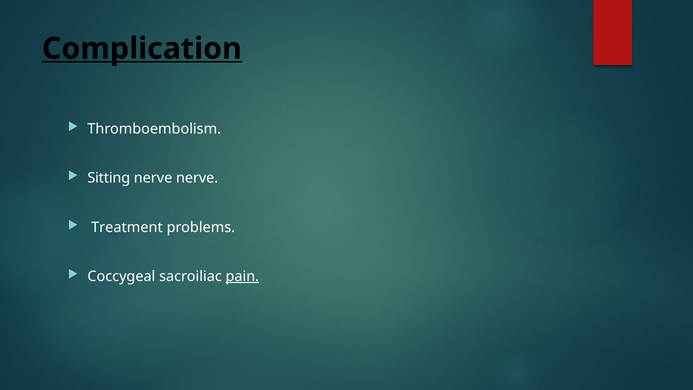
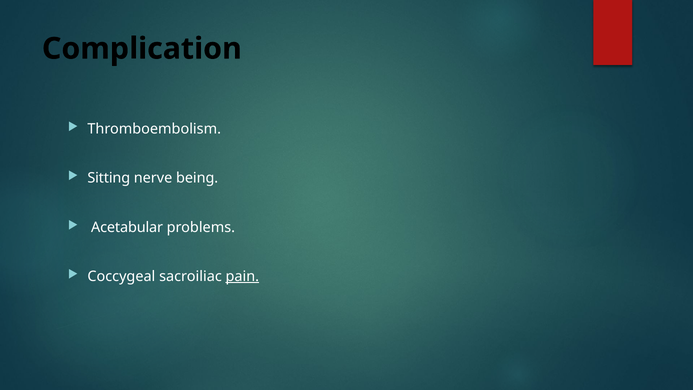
Complication underline: present -> none
nerve nerve: nerve -> being
Treatment: Treatment -> Acetabular
